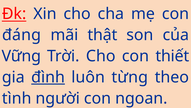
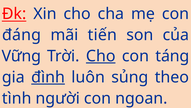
thật: thật -> tiến
Cho at (101, 56) underline: none -> present
thiết: thiết -> táng
từng: từng -> sủng
